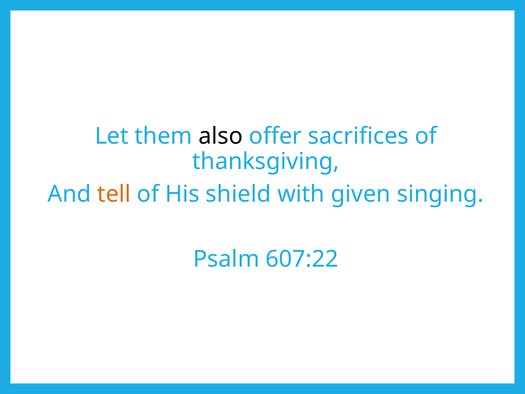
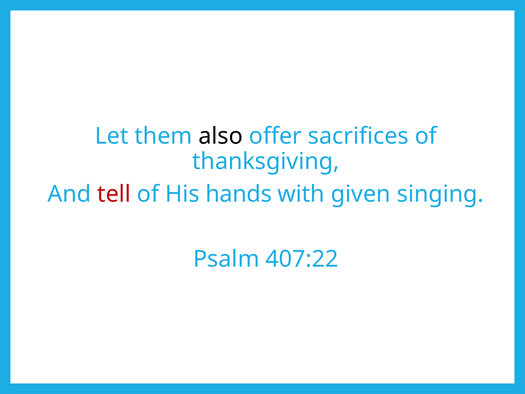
tell colour: orange -> red
shield: shield -> hands
607:22: 607:22 -> 407:22
